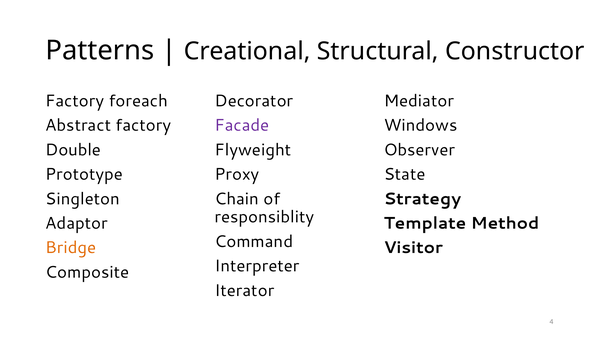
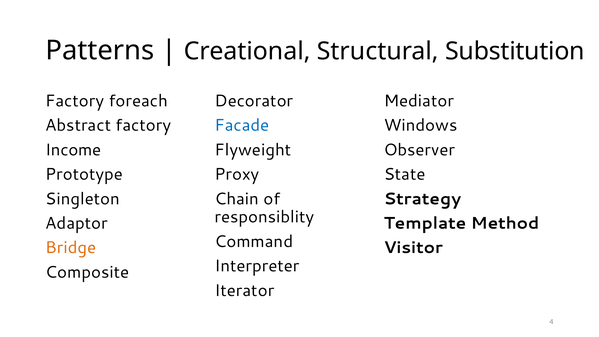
Constructor: Constructor -> Substitution
Facade colour: purple -> blue
Double: Double -> Income
